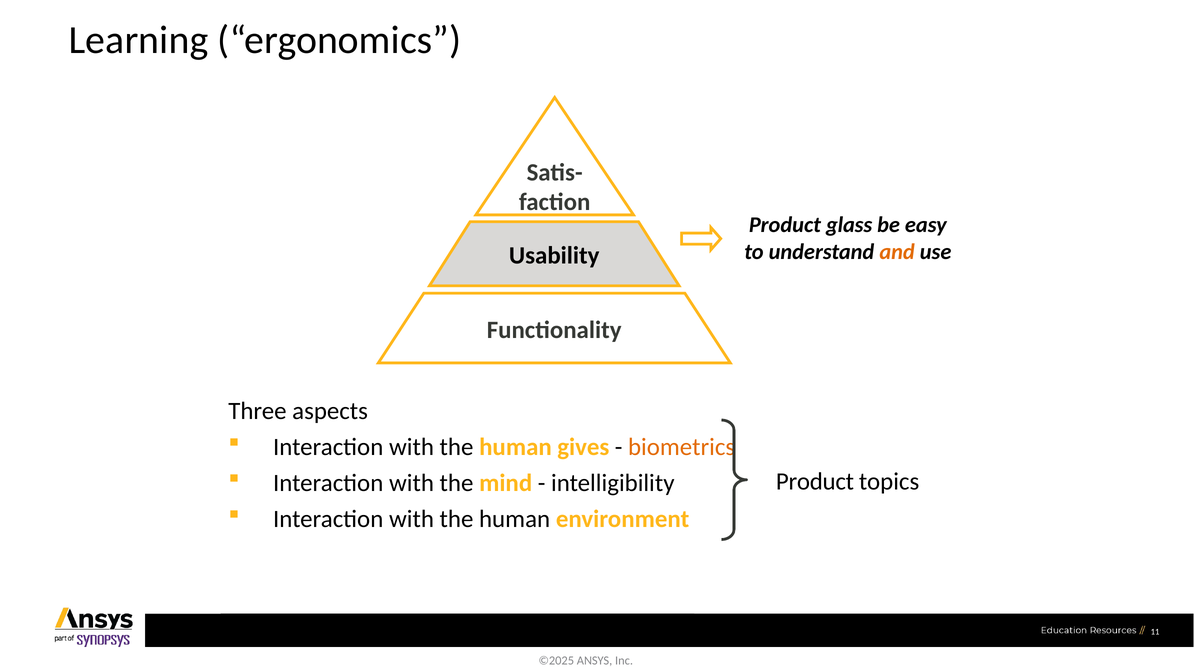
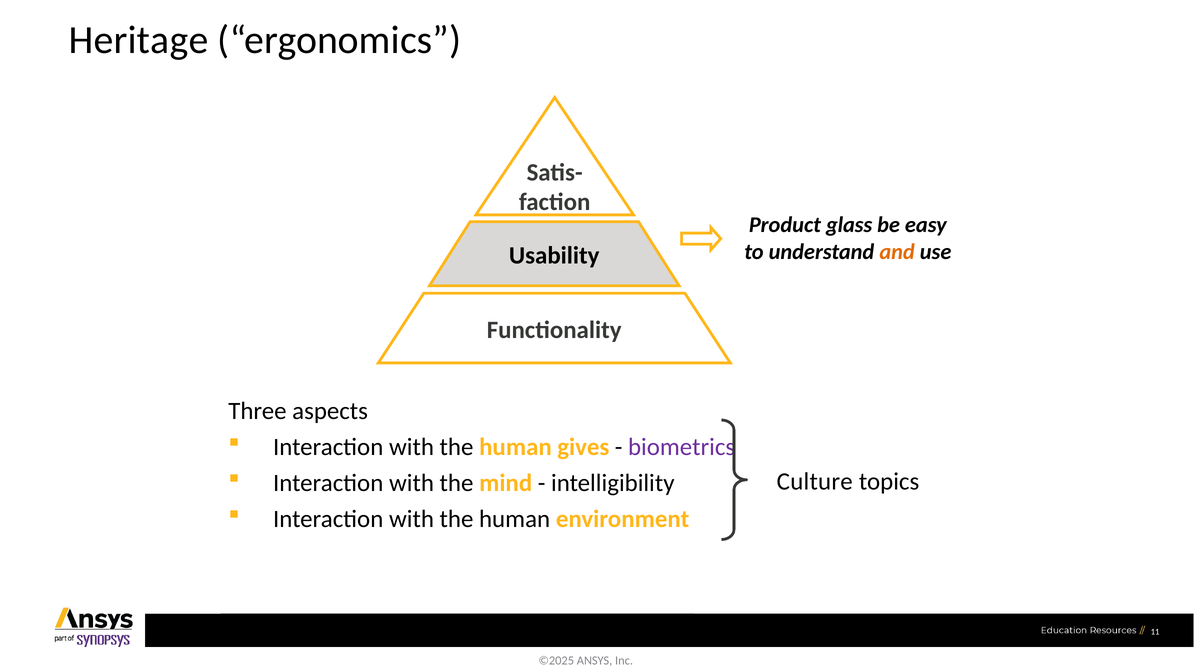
Learning: Learning -> Heritage
biometrics colour: orange -> purple
Product at (815, 481): Product -> Culture
